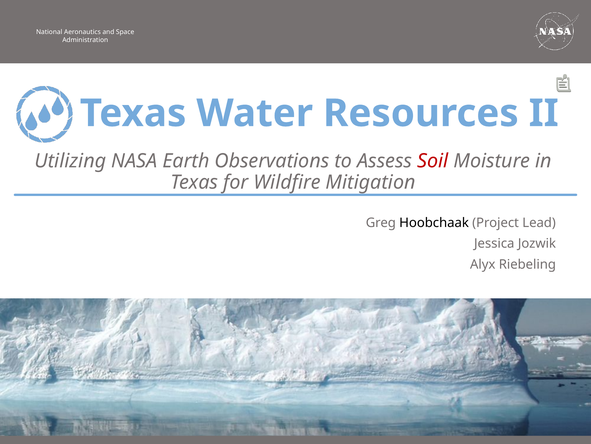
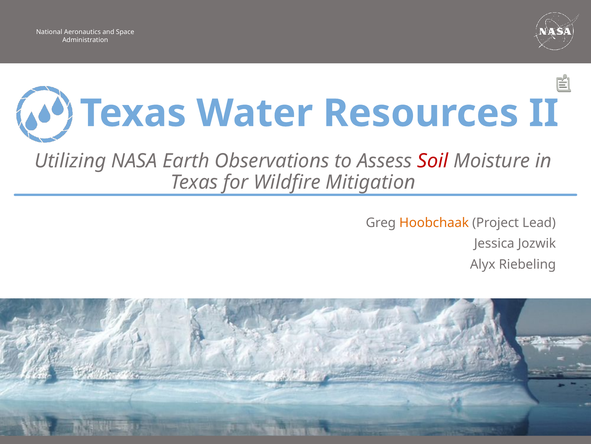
Hoobchaak colour: black -> orange
